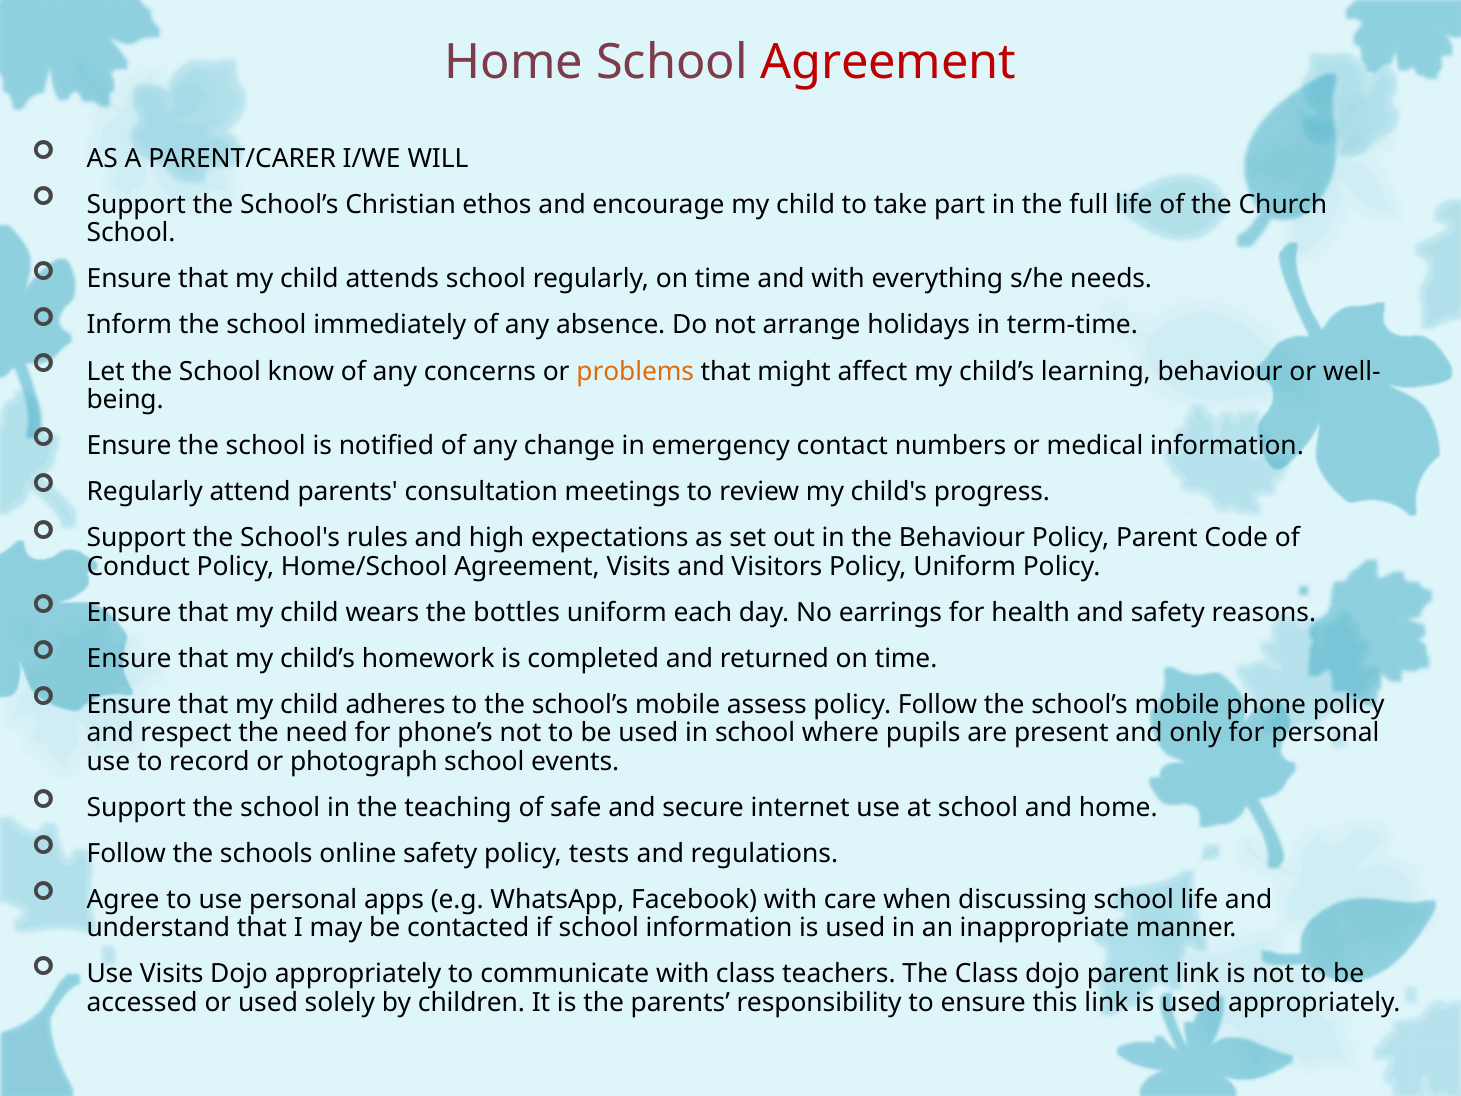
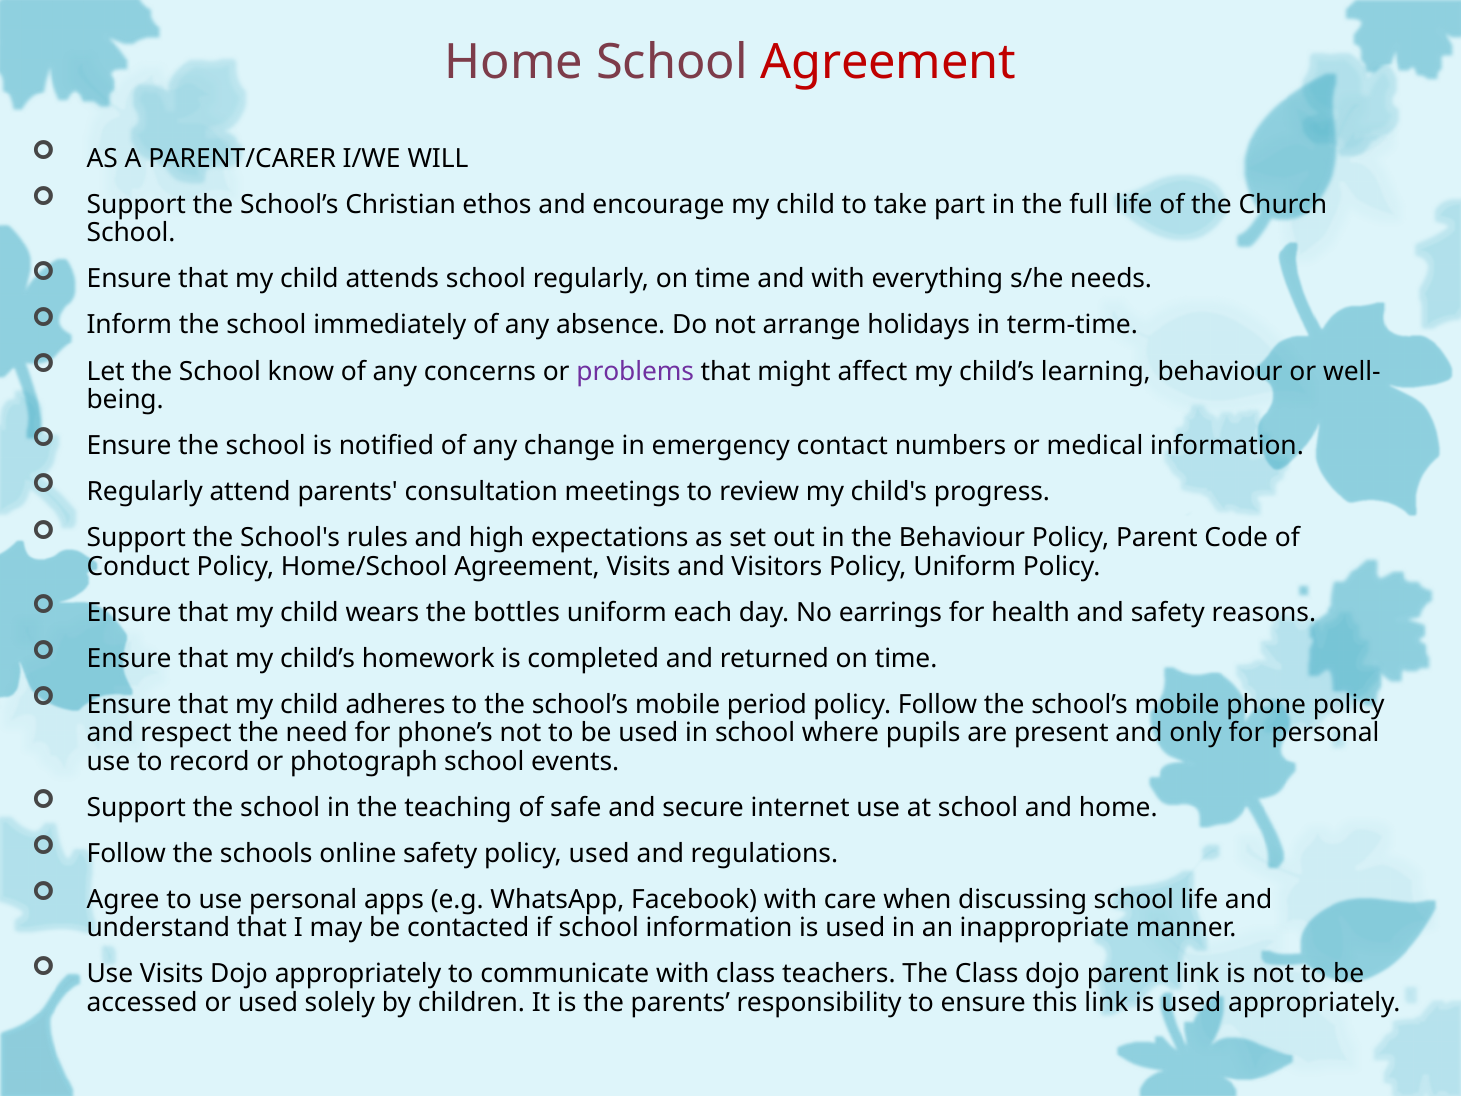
problems colour: orange -> purple
assess: assess -> period
policy tests: tests -> used
